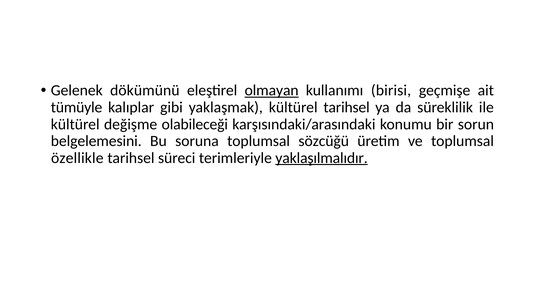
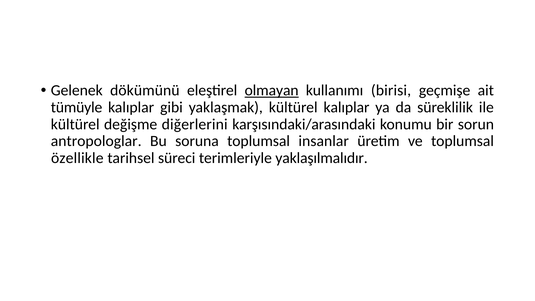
kültürel tarihsel: tarihsel -> kalıplar
olabileceği: olabileceği -> diğerlerini
belgelemesini: belgelemesini -> antropologlar
sözcüğü: sözcüğü -> insanlar
yaklaşılmalıdır underline: present -> none
